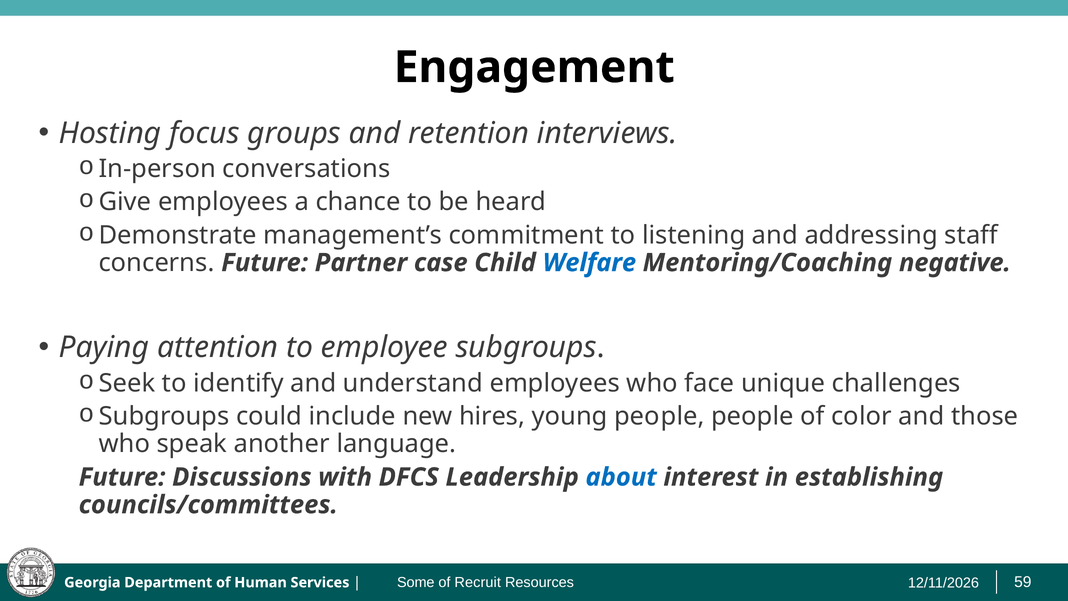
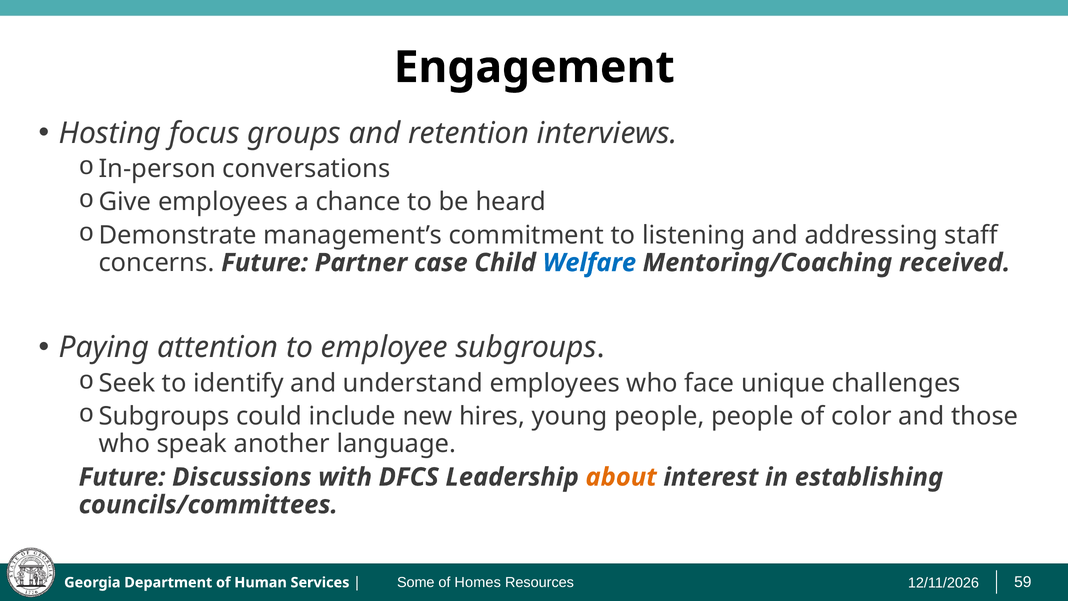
negative: negative -> received
about colour: blue -> orange
Recruit: Recruit -> Homes
